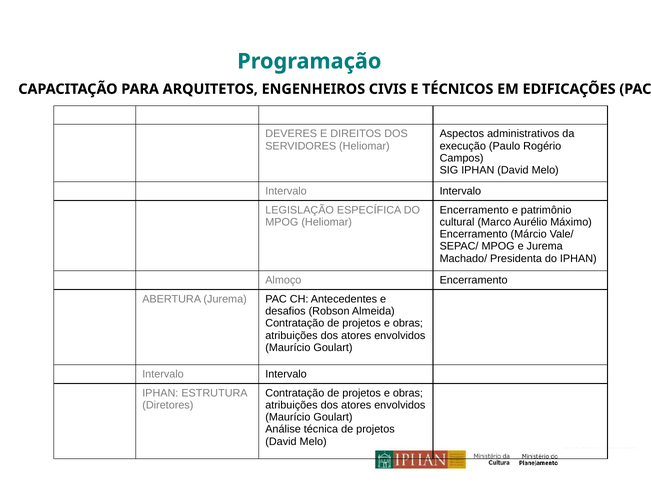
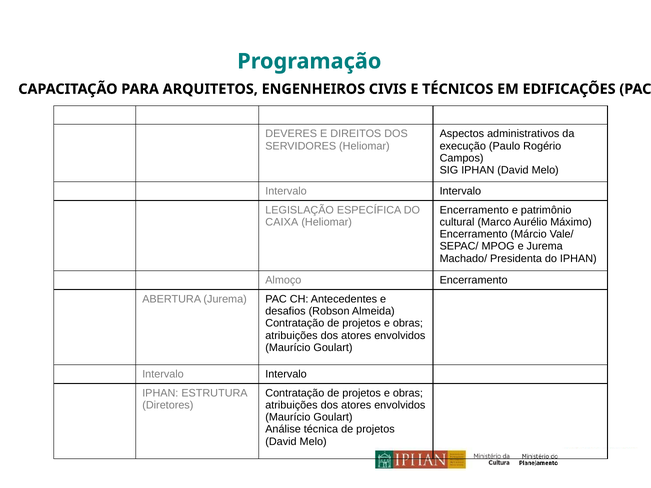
MPOG at (282, 222): MPOG -> CAIXA
